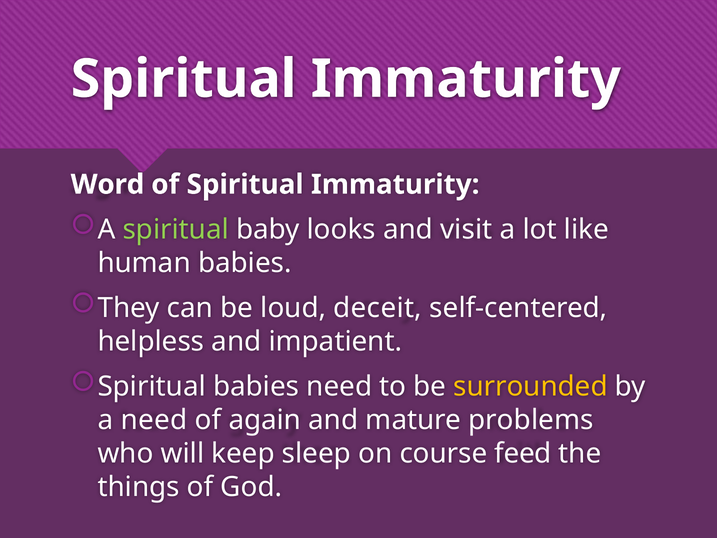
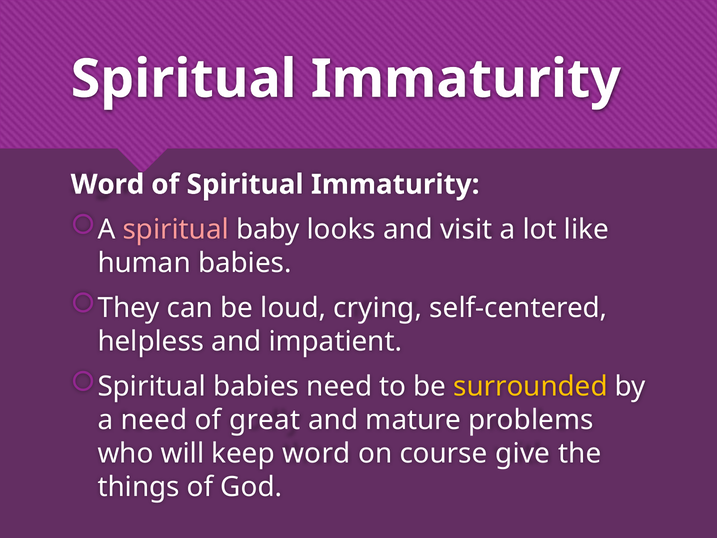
spiritual at (176, 229) colour: light green -> pink
deceit: deceit -> crying
again: again -> great
keep sleep: sleep -> word
feed: feed -> give
